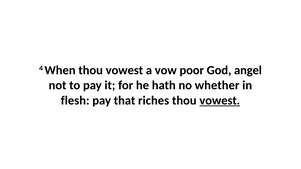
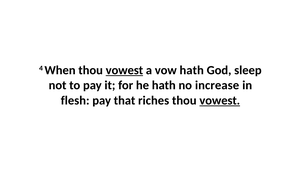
vowest at (124, 70) underline: none -> present
vow poor: poor -> hath
angel: angel -> sleep
whether: whether -> increase
